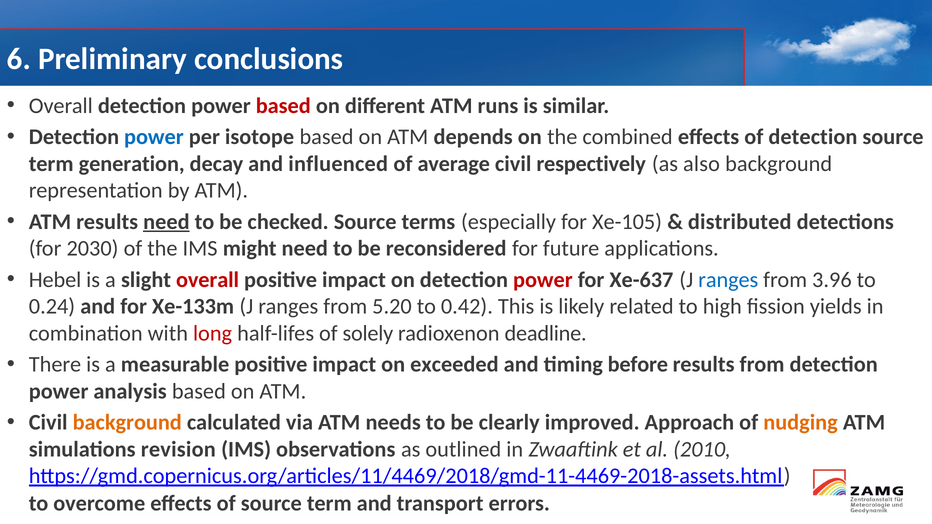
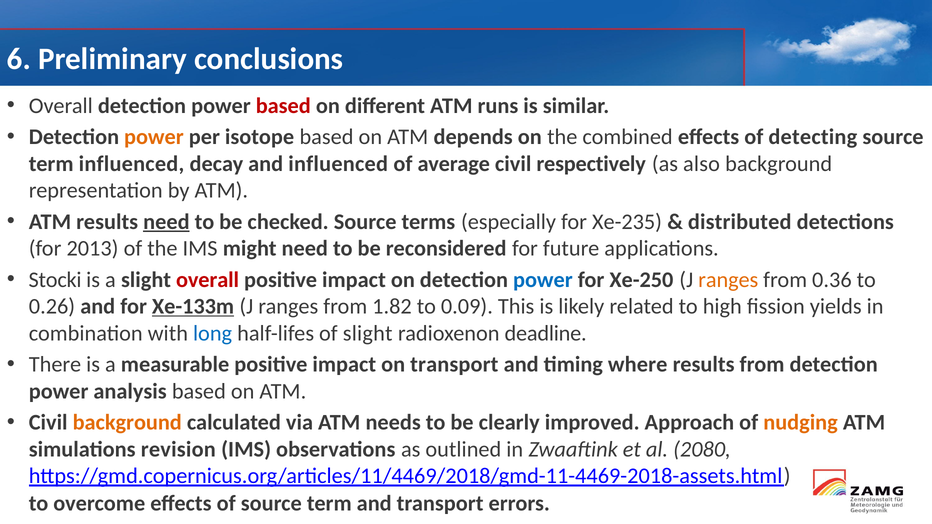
power at (154, 137) colour: blue -> orange
of detection: detection -> detecting
term generation: generation -> influenced
Xe-105: Xe-105 -> Xe-235
2030: 2030 -> 2013
Hebel: Hebel -> Stocki
power at (543, 280) colour: red -> blue
Xe-637: Xe-637 -> Xe-250
ranges at (728, 280) colour: blue -> orange
3.96: 3.96 -> 0.36
0.24: 0.24 -> 0.26
Xe-133m underline: none -> present
5.20: 5.20 -> 1.82
0.42: 0.42 -> 0.09
long colour: red -> blue
of solely: solely -> slight
on exceeded: exceeded -> transport
before: before -> where
2010: 2010 -> 2080
